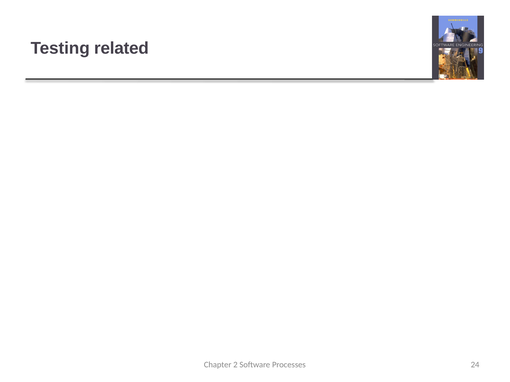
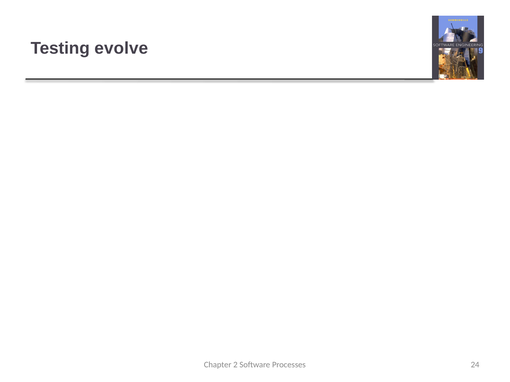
related: related -> evolve
